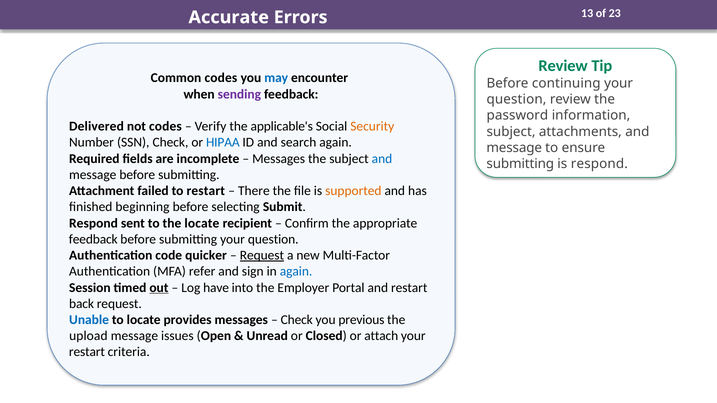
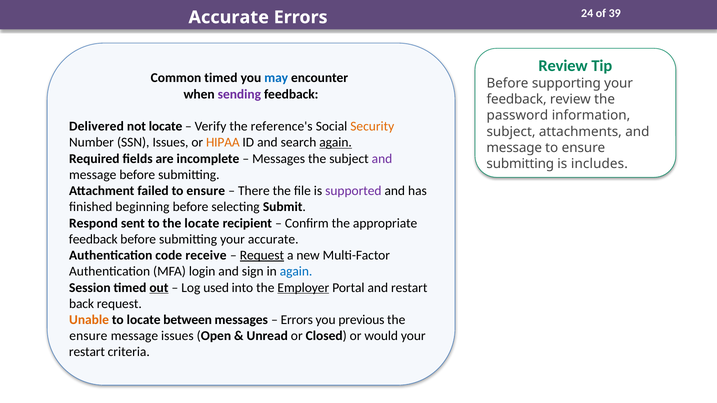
13: 13 -> 24
23: 23 -> 39
Common codes: codes -> timed
continuing: continuing -> supporting
question at (516, 99): question -> feedback
not codes: codes -> locate
applicable's: applicable's -> reference's
SSN Check: Check -> Issues
HIPAA colour: blue -> orange
again at (336, 143) underline: none -> present
and at (382, 159) colour: blue -> purple
is respond: respond -> includes
failed to restart: restart -> ensure
supported colour: orange -> purple
submitting your question: question -> accurate
quicker: quicker -> receive
refer: refer -> login
have: have -> used
Employer underline: none -> present
Unable colour: blue -> orange
provides: provides -> between
Check at (297, 320): Check -> Errors
upload at (88, 336): upload -> ensure
attach: attach -> would
